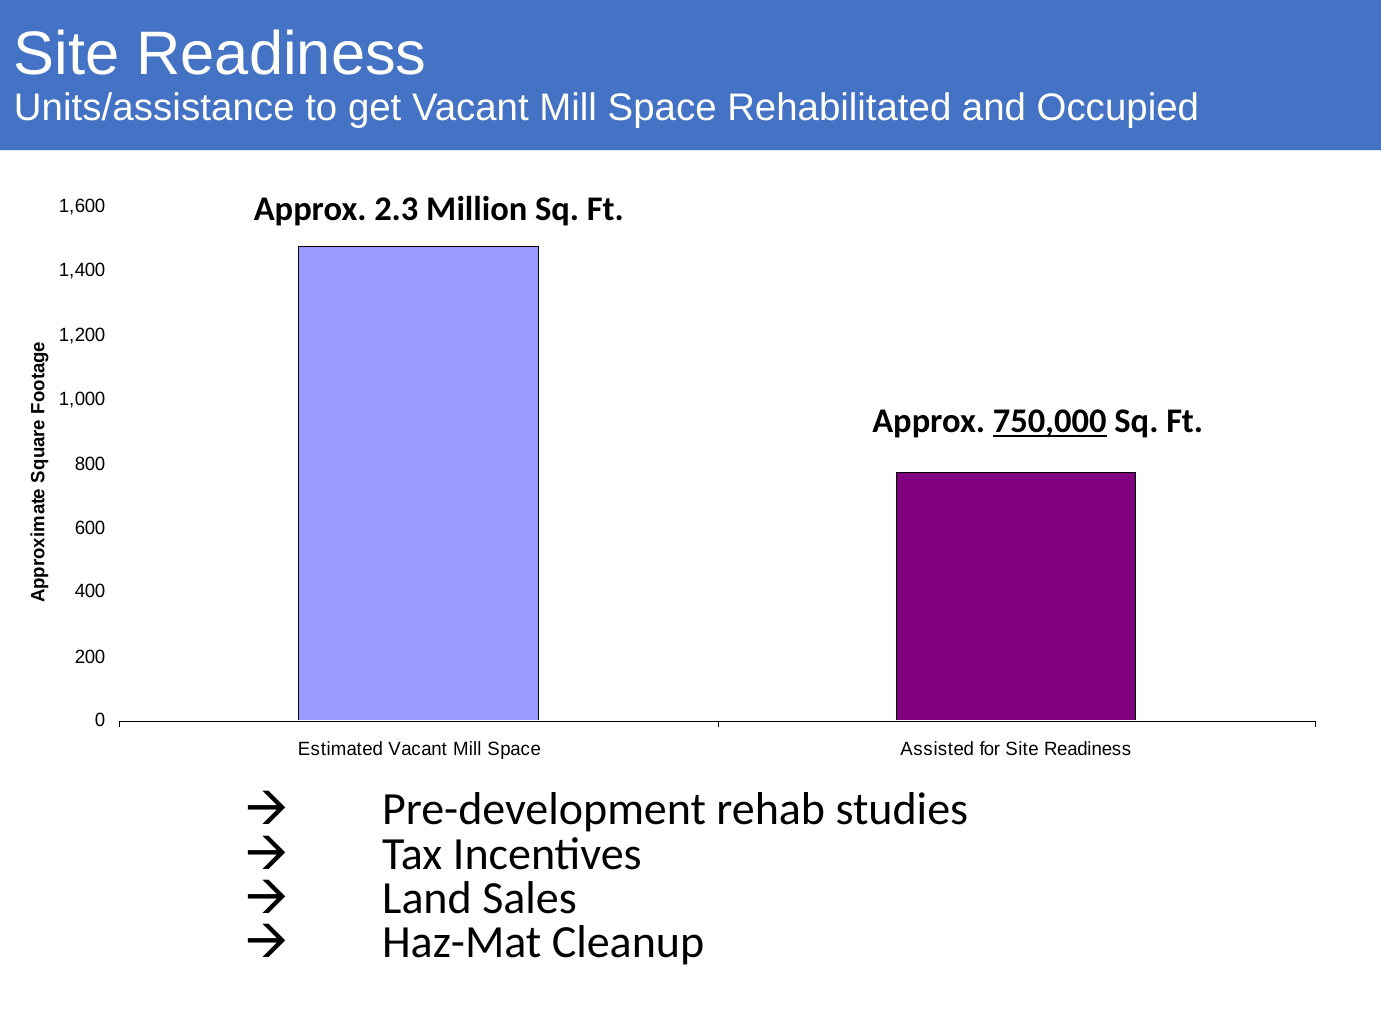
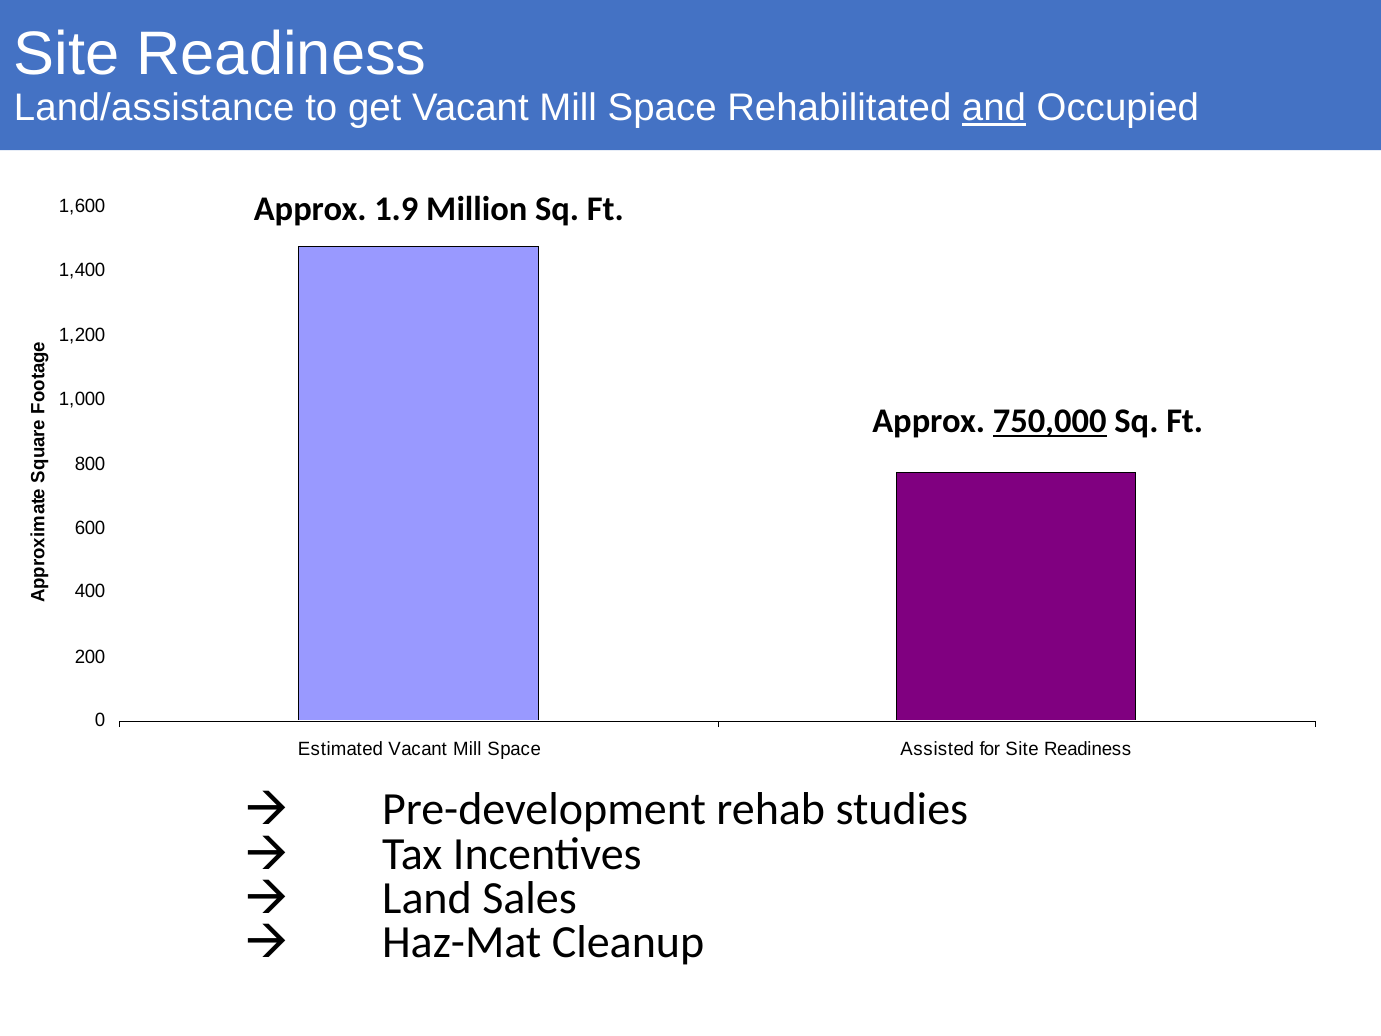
Units/assistance: Units/assistance -> Land/assistance
and underline: none -> present
2.3: 2.3 -> 1.9
